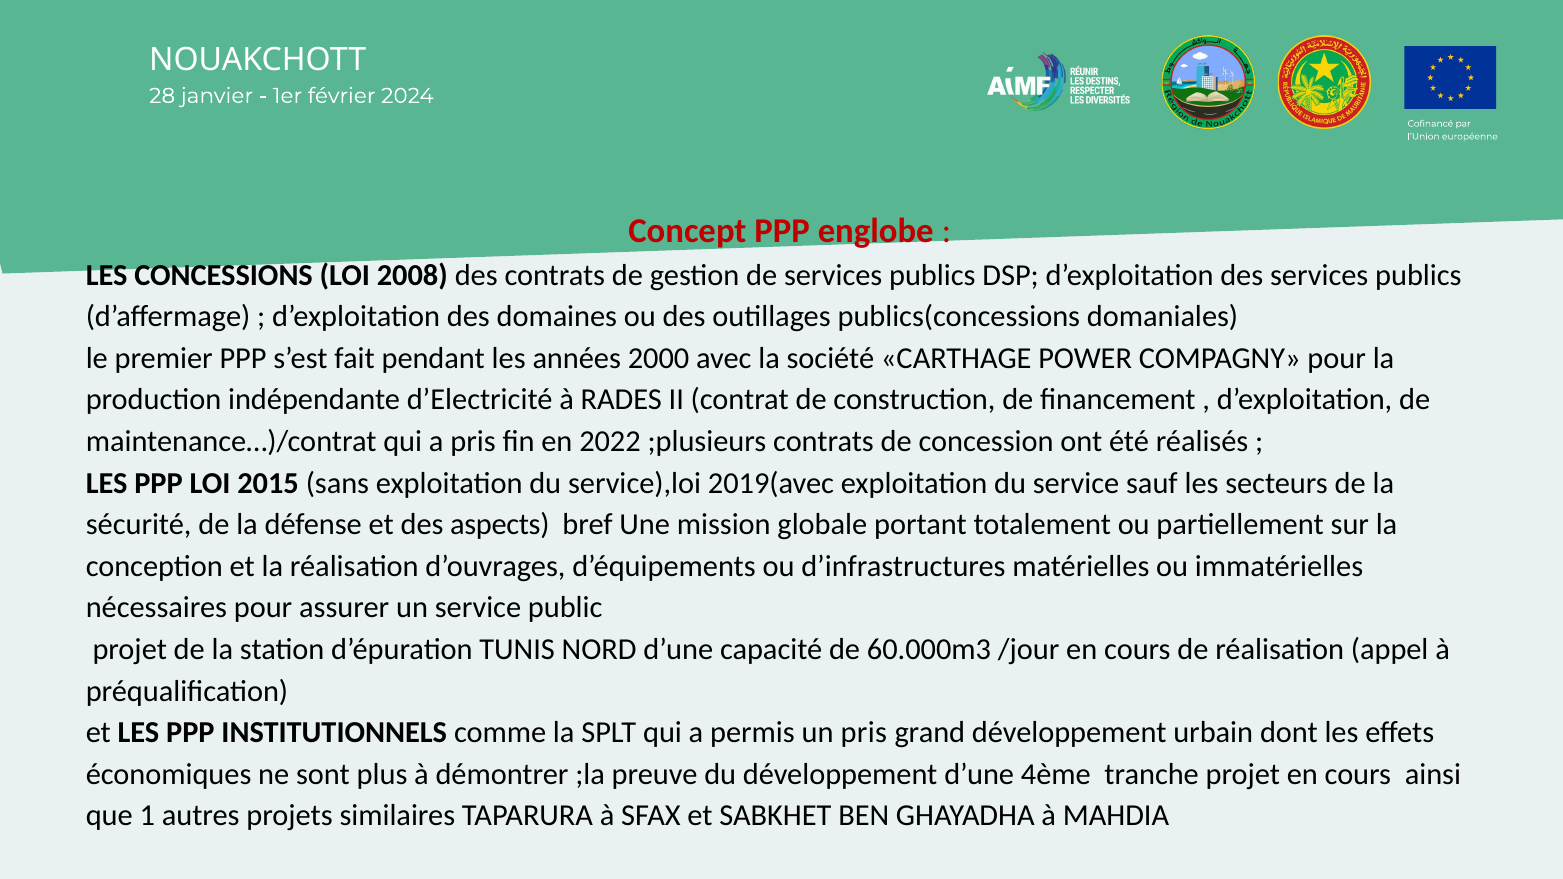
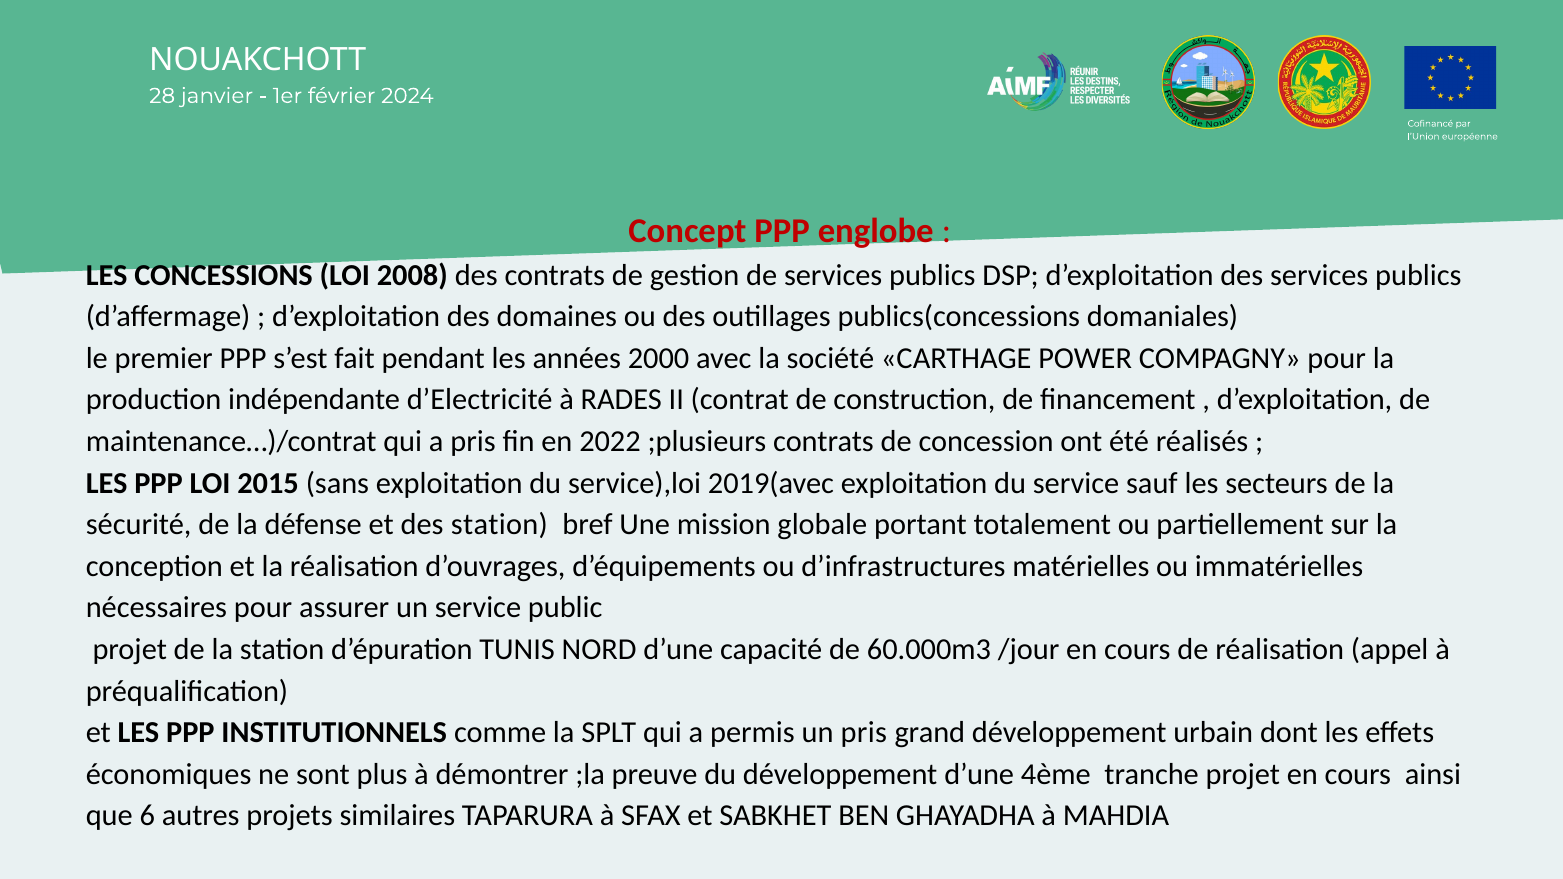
des aspects: aspects -> station
1: 1 -> 6
